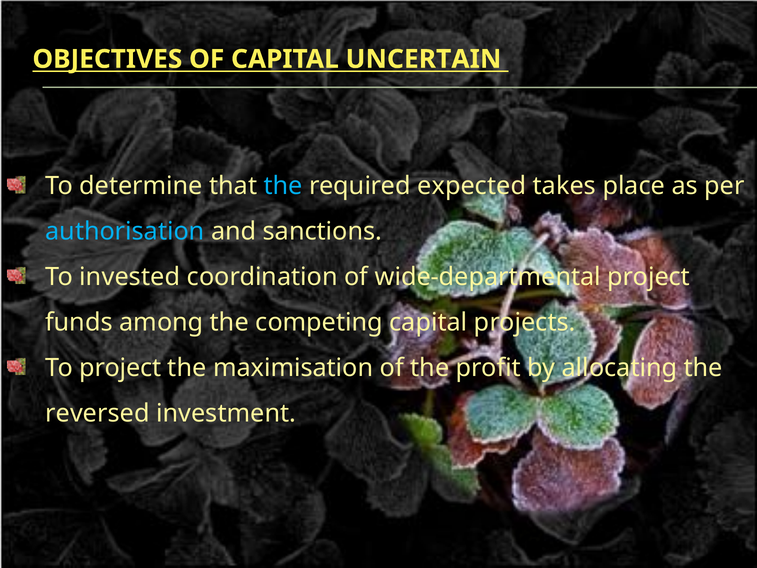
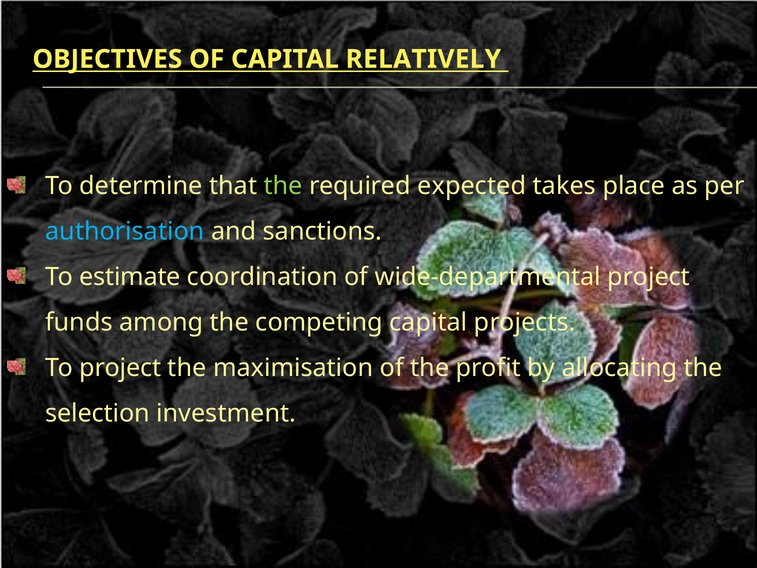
UNCERTAIN: UNCERTAIN -> RELATIVELY
the at (283, 186) colour: light blue -> light green
invested: invested -> estimate
reversed: reversed -> selection
